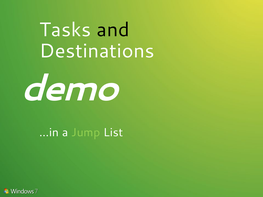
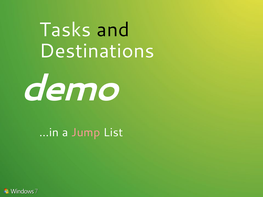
Jump colour: light green -> pink
